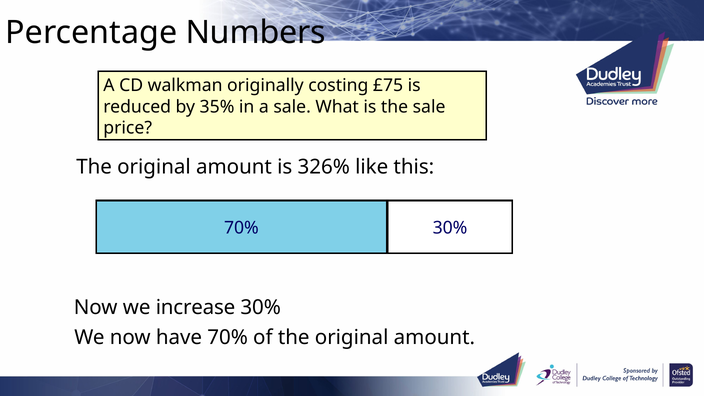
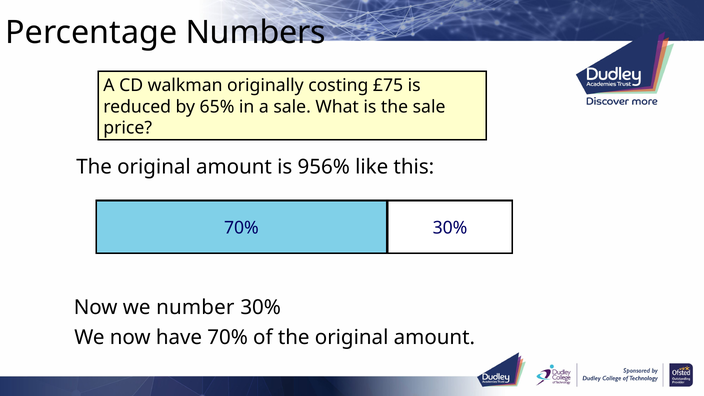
35%: 35% -> 65%
326%: 326% -> 956%
increase: increase -> number
